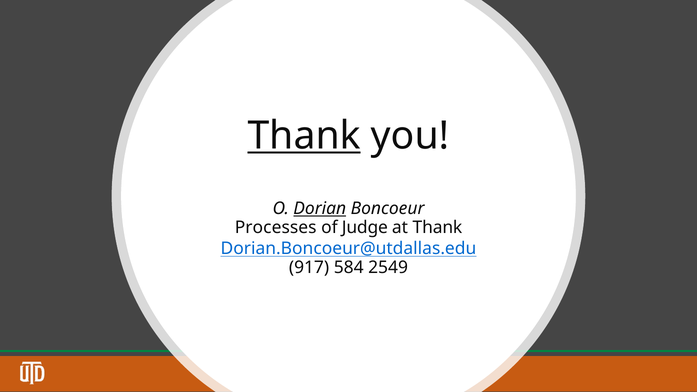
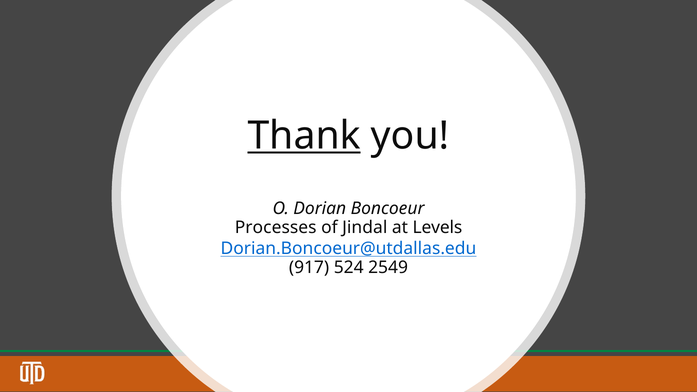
Dorian underline: present -> none
Judge: Judge -> Jindal
at Thank: Thank -> Levels
584: 584 -> 524
